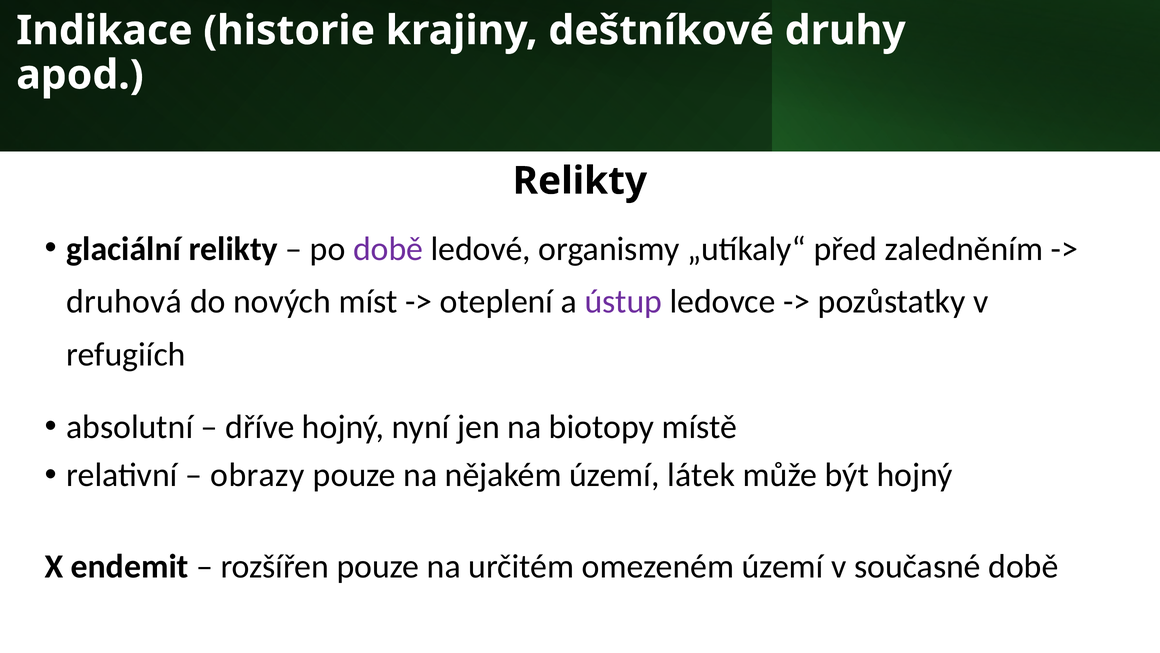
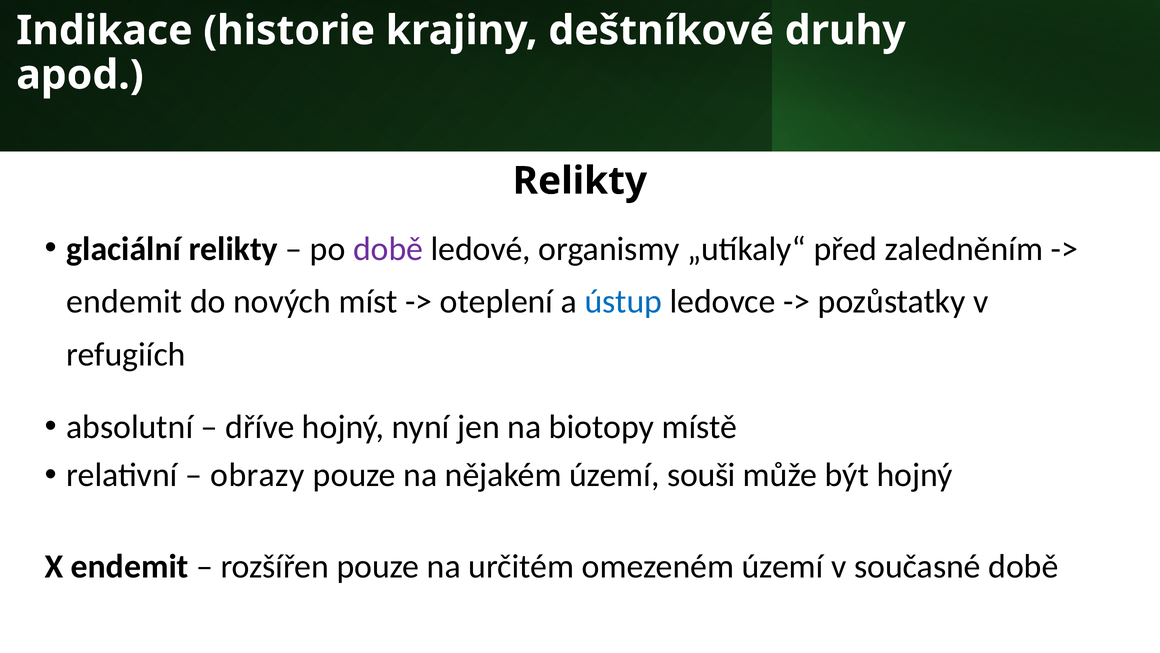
druhová at (124, 301): druhová -> endemit
ústup colour: purple -> blue
látek: látek -> souši
